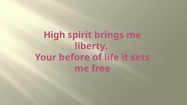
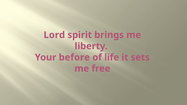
High: High -> Lord
